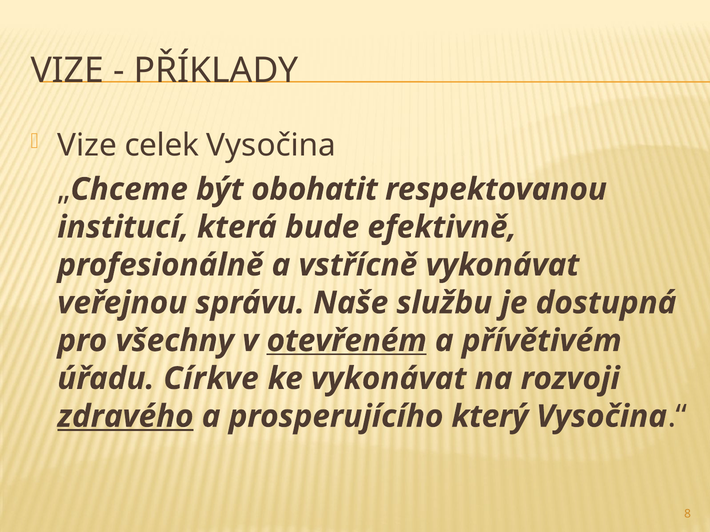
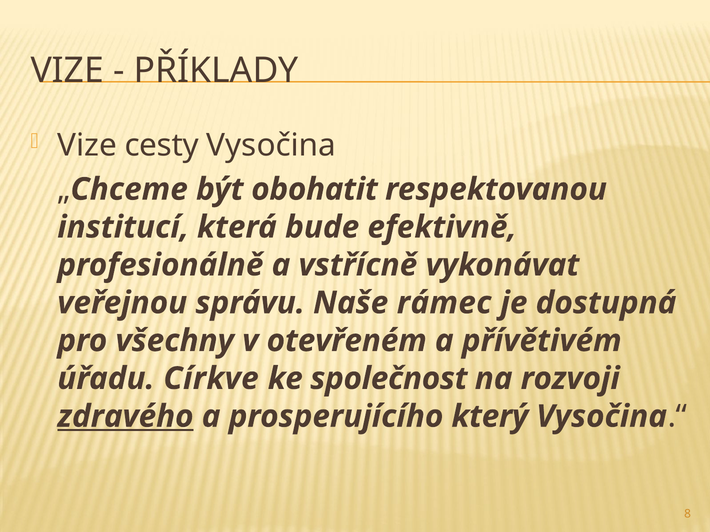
celek: celek -> cesty
službu: službu -> rámec
otevřeném underline: present -> none
ke vykonávat: vykonávat -> společnost
